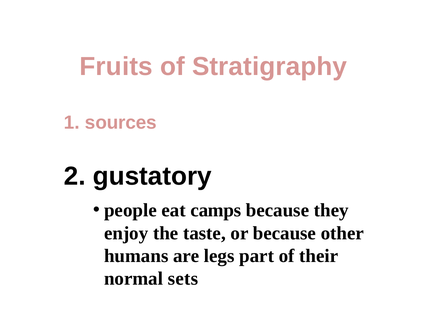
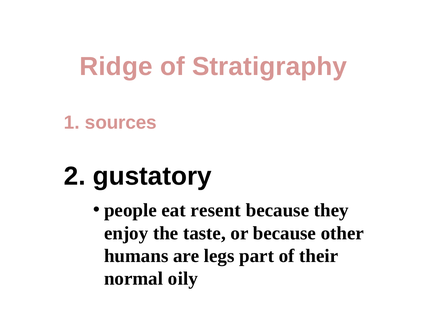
Fruits: Fruits -> Ridge
camps: camps -> resent
sets: sets -> oily
